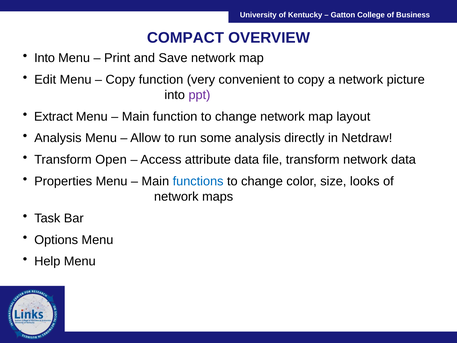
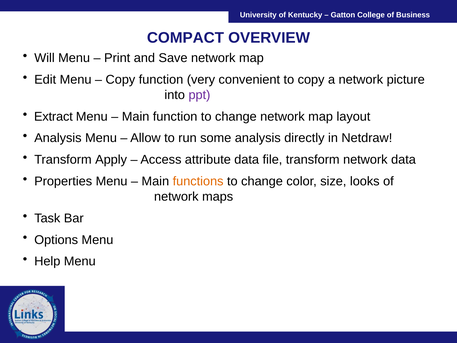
Into at (45, 58): Into -> Will
Open: Open -> Apply
functions colour: blue -> orange
